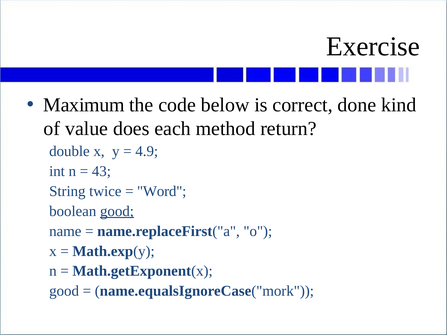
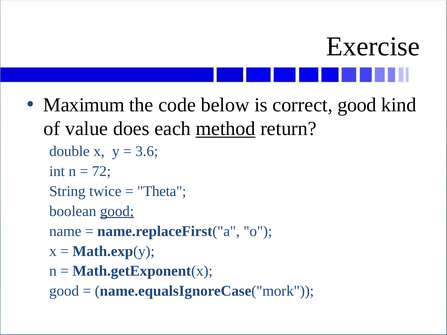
correct done: done -> good
method underline: none -> present
4.9: 4.9 -> 3.6
43: 43 -> 72
Word: Word -> Theta
